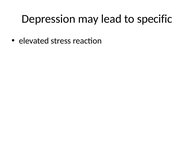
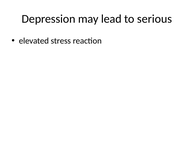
specific: specific -> serious
